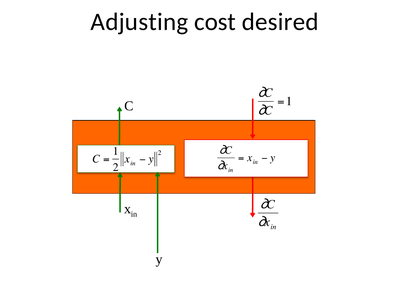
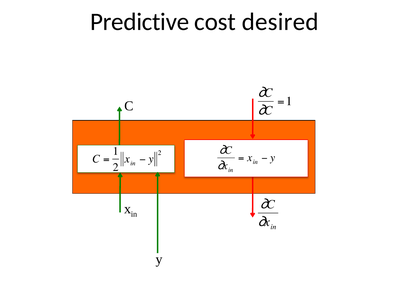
Adjusting: Adjusting -> Predictive
